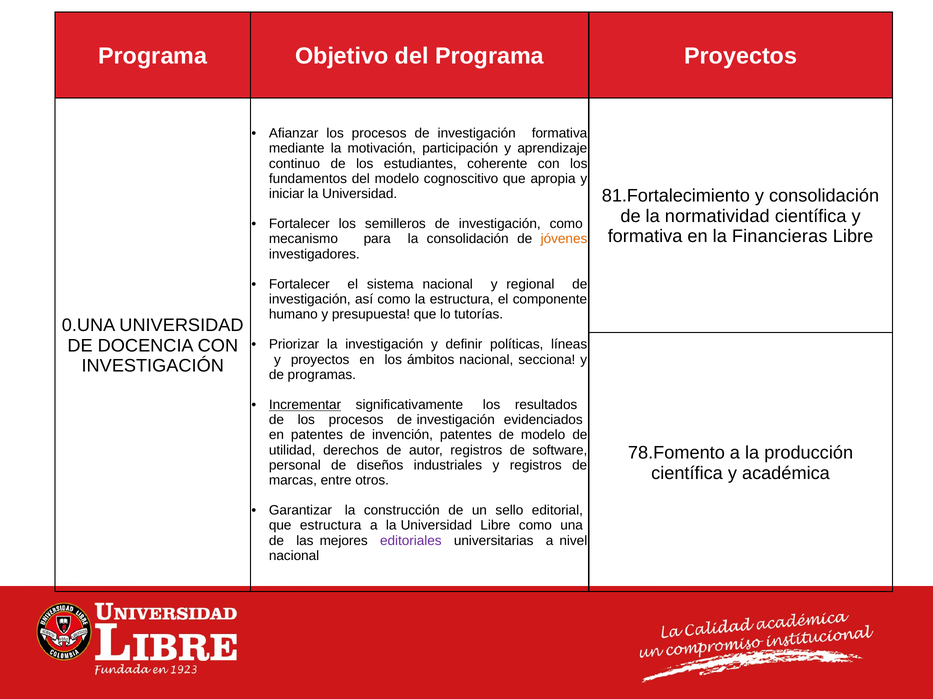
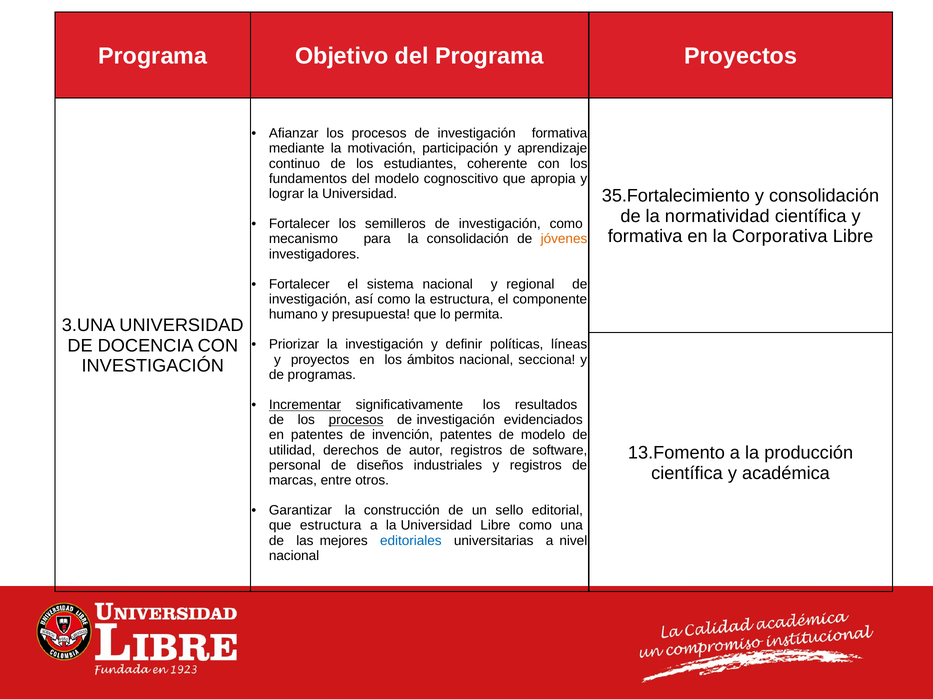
iniciar: iniciar -> lograr
81.Fortalecimiento: 81.Fortalecimiento -> 35.Fortalecimiento
Financieras: Financieras -> Corporativa
tutorías: tutorías -> permita
0.UNA: 0.UNA -> 3.UNA
procesos at (356, 420) underline: none -> present
78.Fomento: 78.Fomento -> 13.Fomento
editoriales colour: purple -> blue
